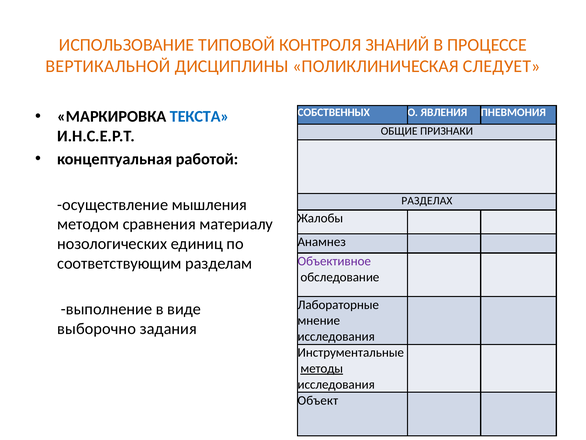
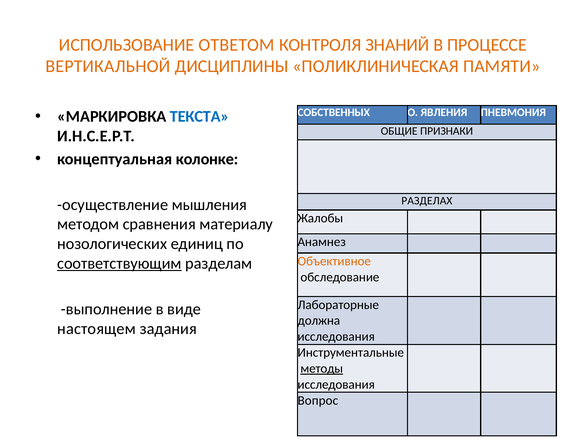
ТИПОВОЙ: ТИПОВОЙ -> ОТВЕТОМ
СЛЕДУЕТ: СЛЕДУЕТ -> ПАМЯТИ
работой: работой -> колонке
Объективное colour: purple -> orange
соответствующим underline: none -> present
мнение: мнение -> должна
выборочно: выборочно -> настоящем
Объект: Объект -> Вопрос
